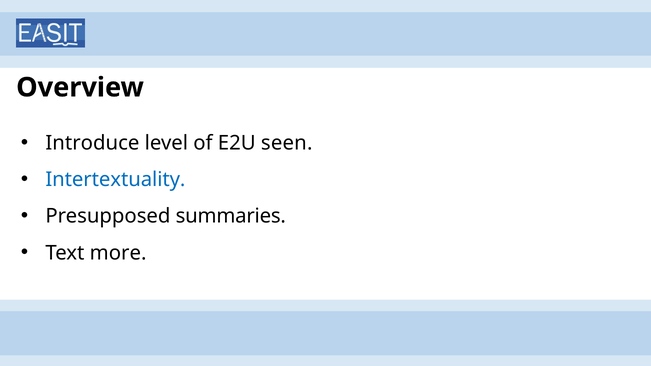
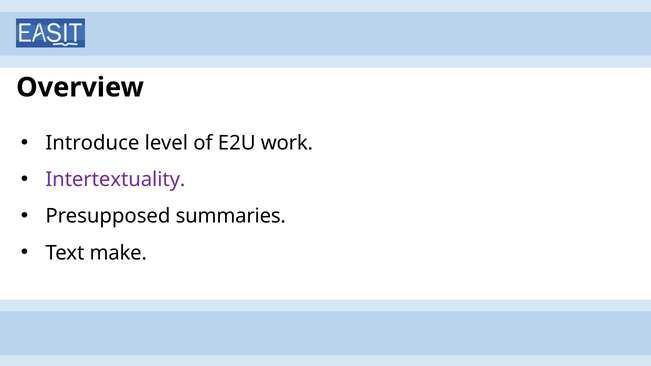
seen: seen -> work
Intertextuality colour: blue -> purple
more: more -> make
